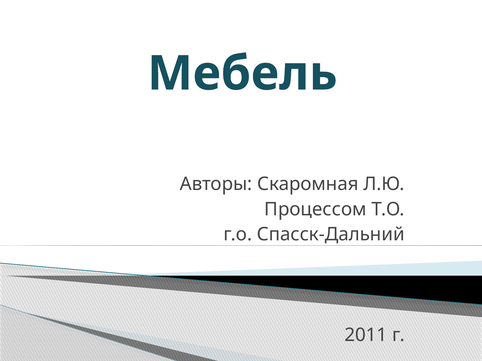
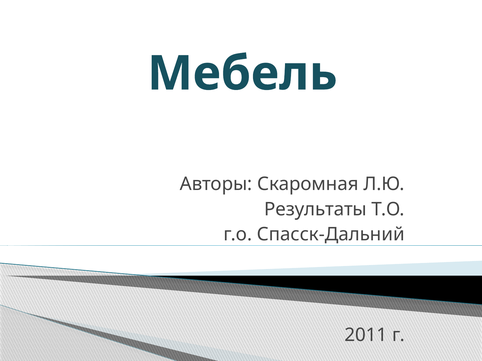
Процессом: Процессом -> Результаты
